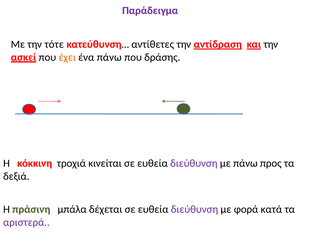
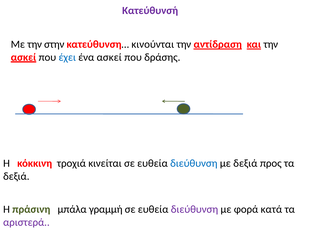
Παράδειγμα: Παράδειγμα -> Κατεύθυνσή
τότε: τότε -> στην
αντίθετες: αντίθετες -> κινούνται
έχει colour: orange -> blue
ένα πάνω: πάνω -> ασκεί
διεύθυνση at (194, 163) colour: purple -> blue
με πάνω: πάνω -> δεξιά
δέχεται: δέχεται -> γραμμή
